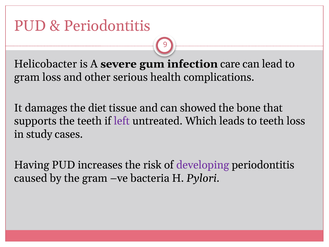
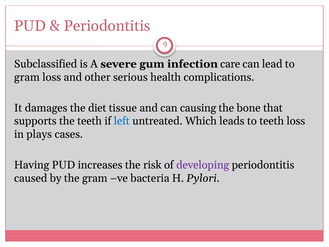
Helicobacter: Helicobacter -> Subclassified
showed: showed -> causing
left colour: purple -> blue
study: study -> plays
